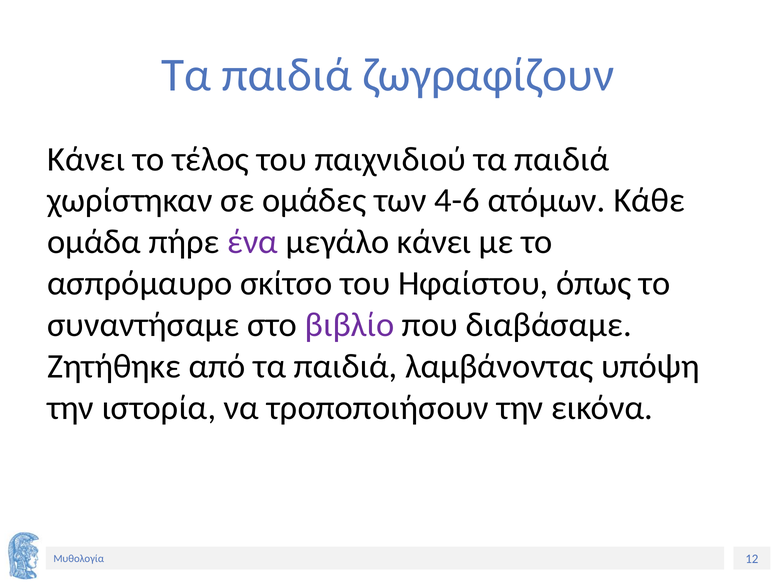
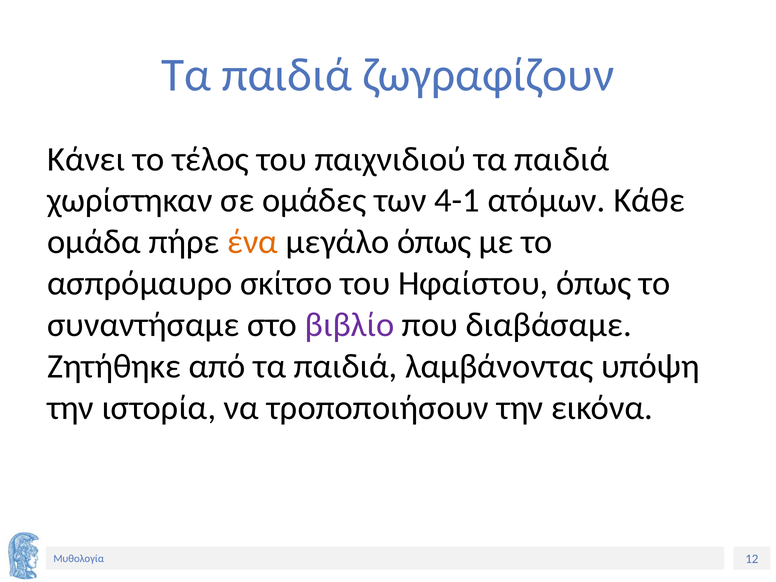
4-6: 4-6 -> 4-1
ένα colour: purple -> orange
μεγάλο κάνει: κάνει -> όπως
